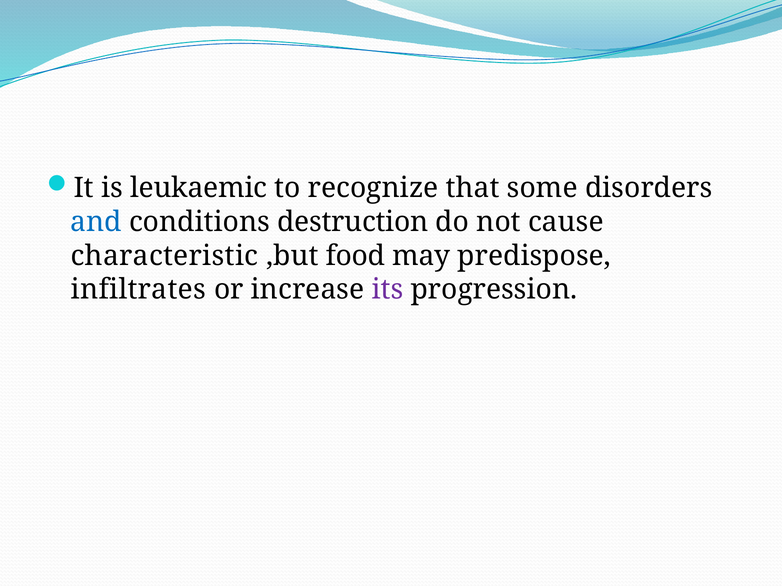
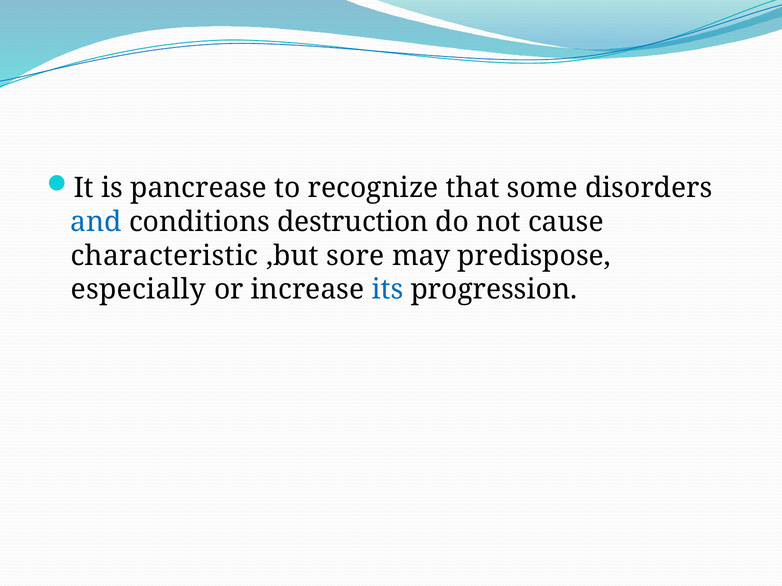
leukaemic: leukaemic -> pancrease
food: food -> sore
infiltrates: infiltrates -> especially
its colour: purple -> blue
